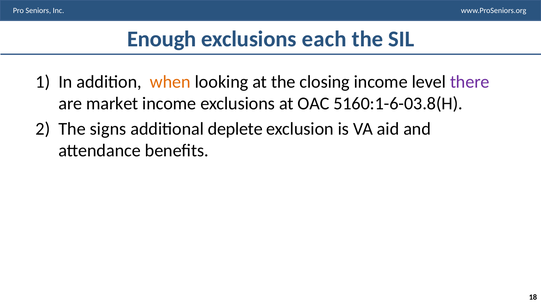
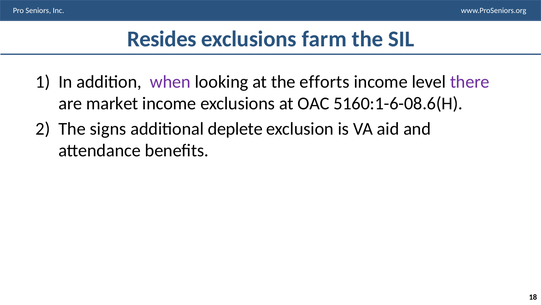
Enough: Enough -> Resides
each: each -> farm
when colour: orange -> purple
closing: closing -> efforts
5160:1-6-03.8(H: 5160:1-6-03.8(H -> 5160:1-6-08.6(H
